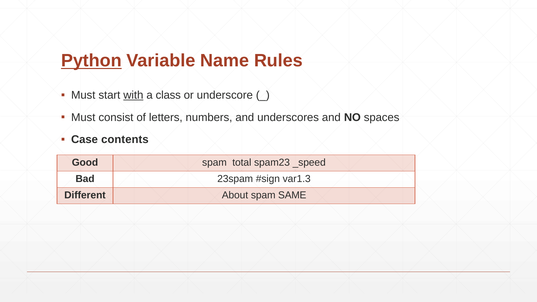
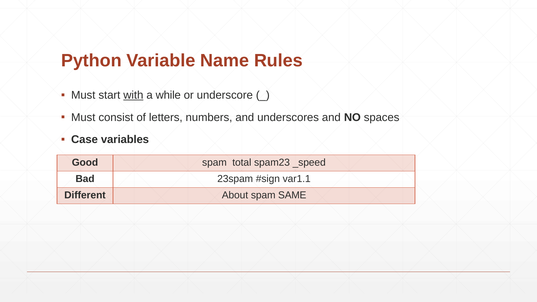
Python underline: present -> none
class: class -> while
contents: contents -> variables
var1.3: var1.3 -> var1.1
